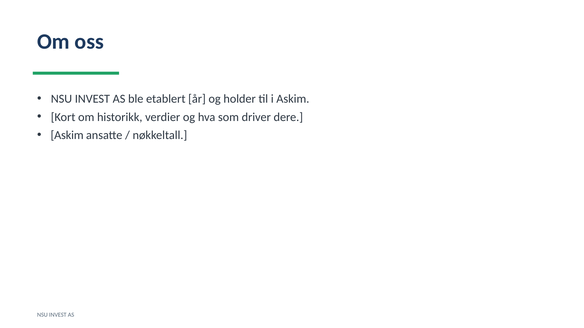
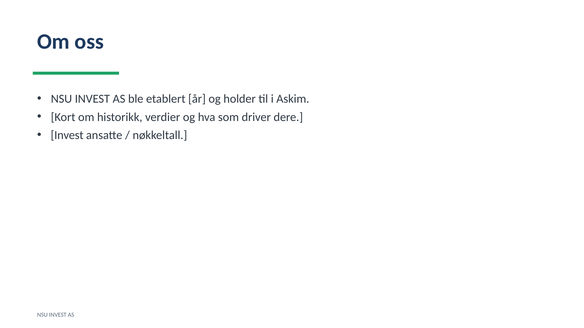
Askim at (67, 135): Askim -> Invest
